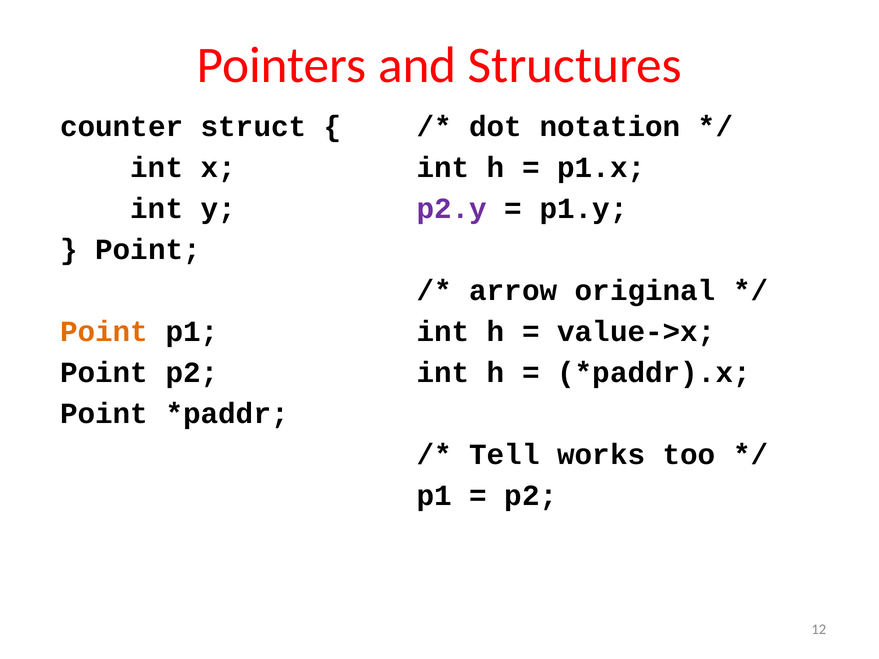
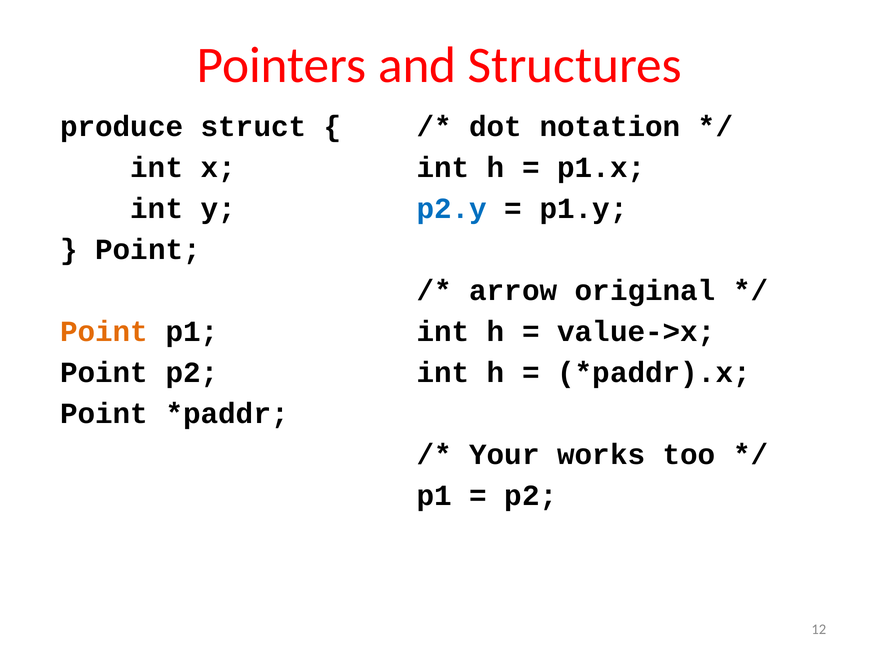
counter: counter -> produce
p2.y colour: purple -> blue
Tell: Tell -> Your
